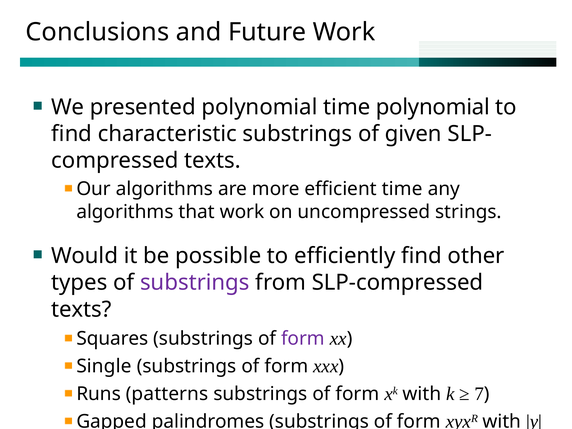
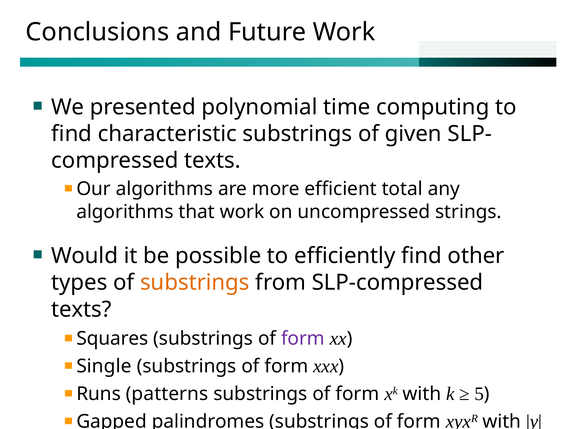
time polynomial: polynomial -> computing
efficient time: time -> total
substrings at (195, 283) colour: purple -> orange
7: 7 -> 5
